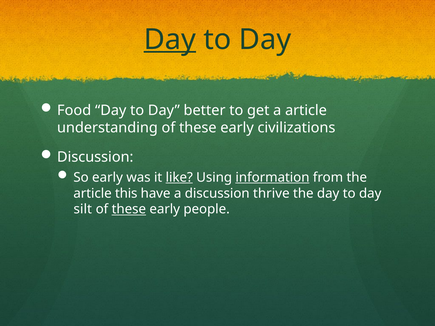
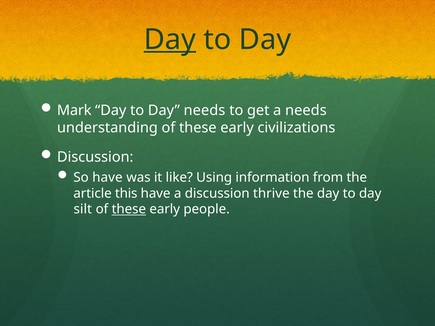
Food: Food -> Mark
Day better: better -> needs
a article: article -> needs
So early: early -> have
like underline: present -> none
information underline: present -> none
